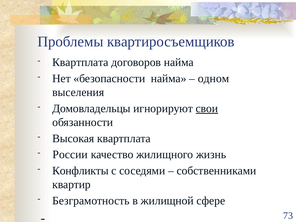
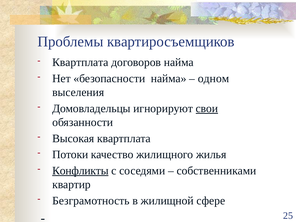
России: России -> Потоки
жизнь: жизнь -> жилья
Конфликты underline: none -> present
73: 73 -> 25
